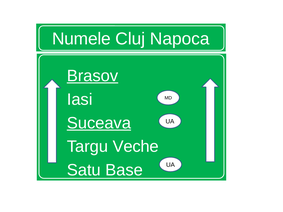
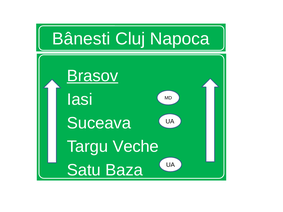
Numele: Numele -> Bânesti
Suceava underline: present -> none
Base: Base -> Baza
